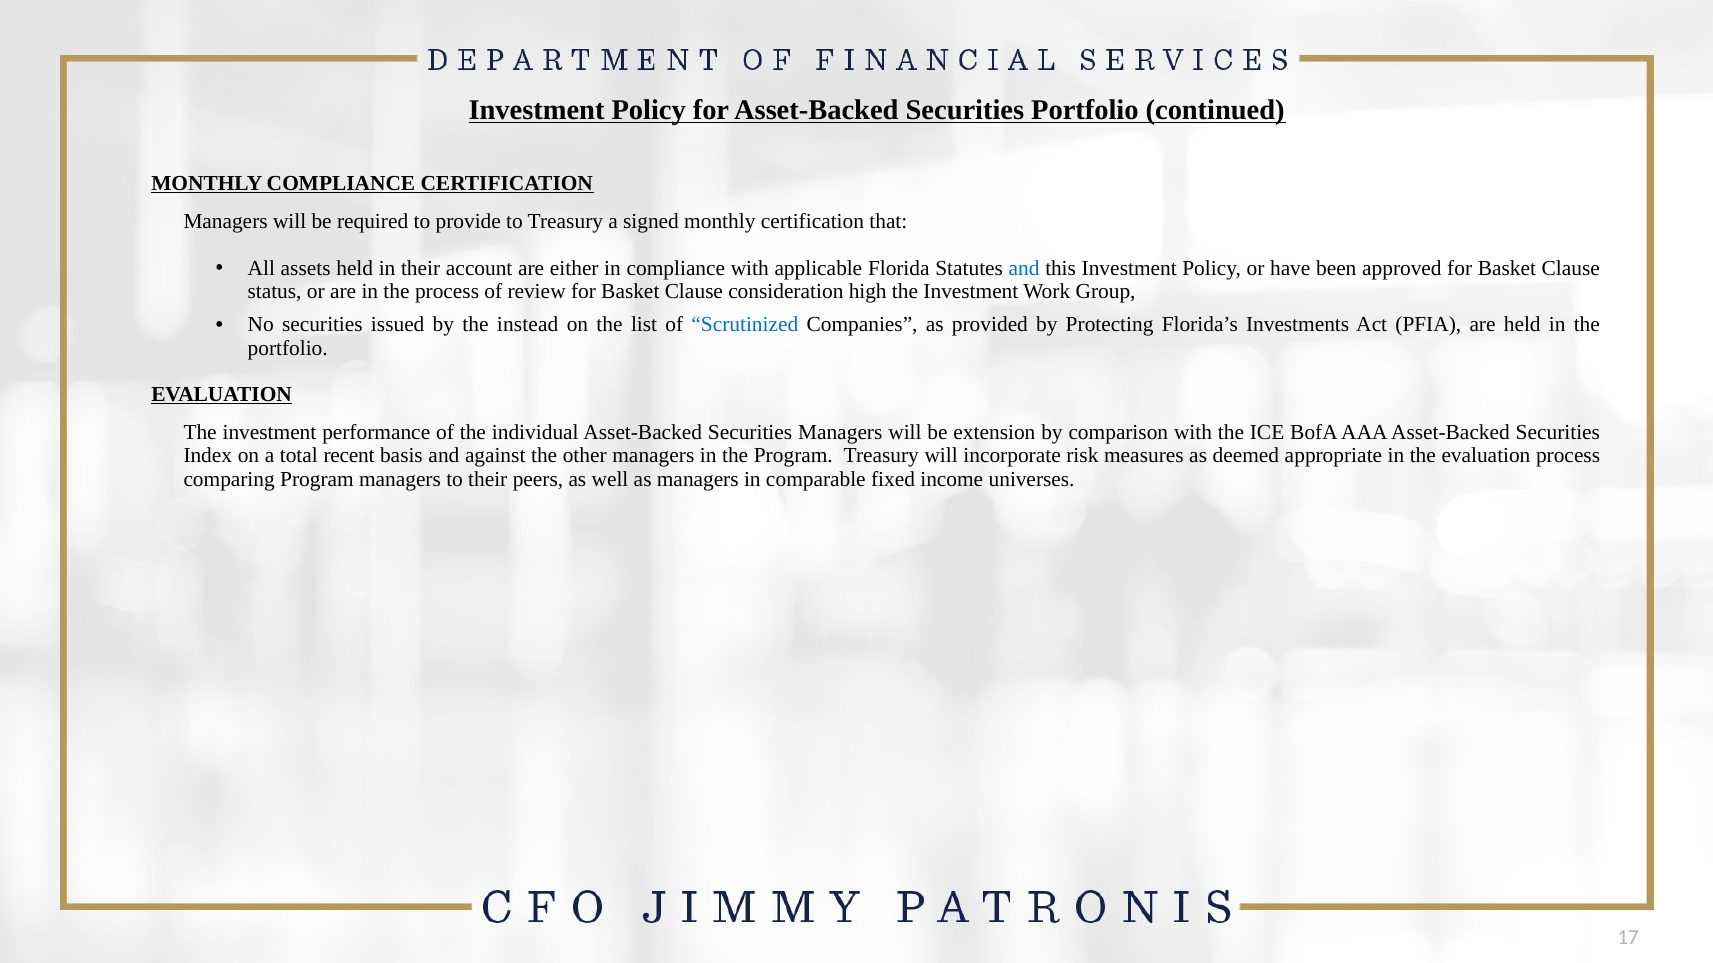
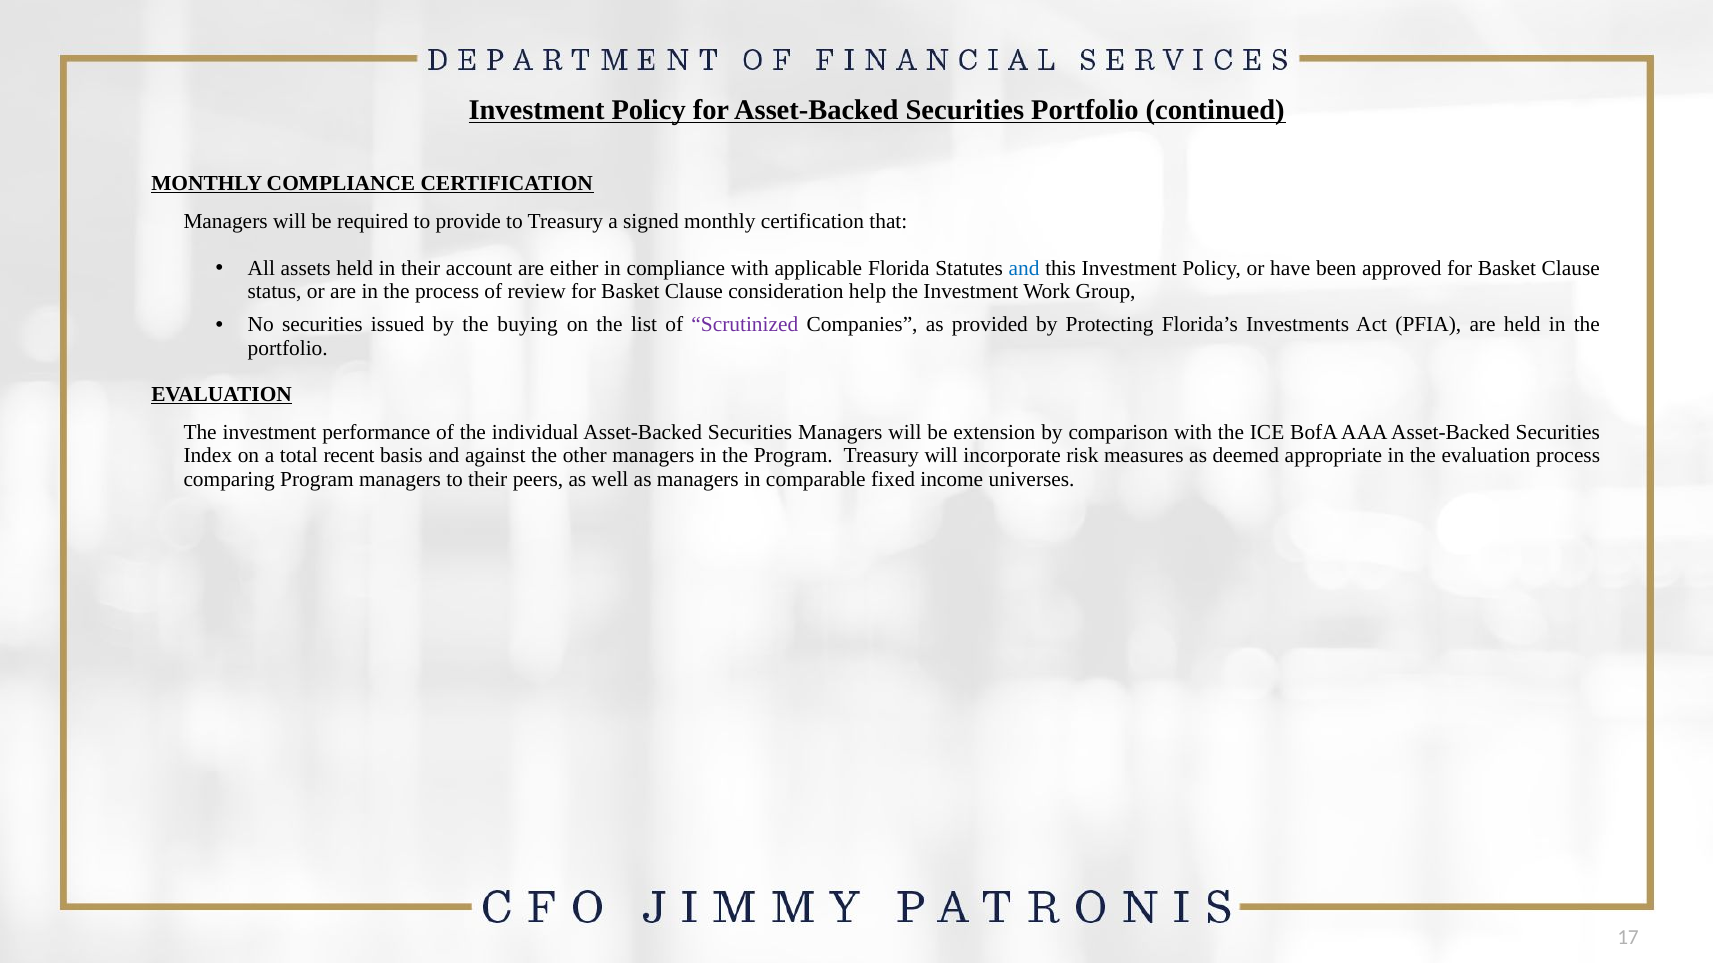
high: high -> help
instead: instead -> buying
Scrutinized colour: blue -> purple
